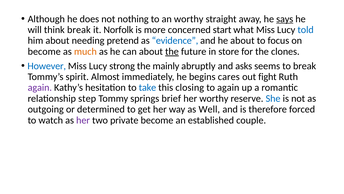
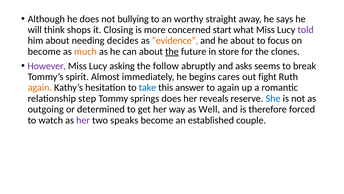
nothing: nothing -> bullying
says underline: present -> none
think break: break -> shops
Norfolk: Norfolk -> Closing
told colour: blue -> purple
pretend: pretend -> decides
evidence colour: blue -> orange
However colour: blue -> purple
strong: strong -> asking
mainly: mainly -> follow
again at (40, 87) colour: purple -> orange
closing: closing -> answer
springs brief: brief -> does
her worthy: worthy -> reveals
private: private -> speaks
